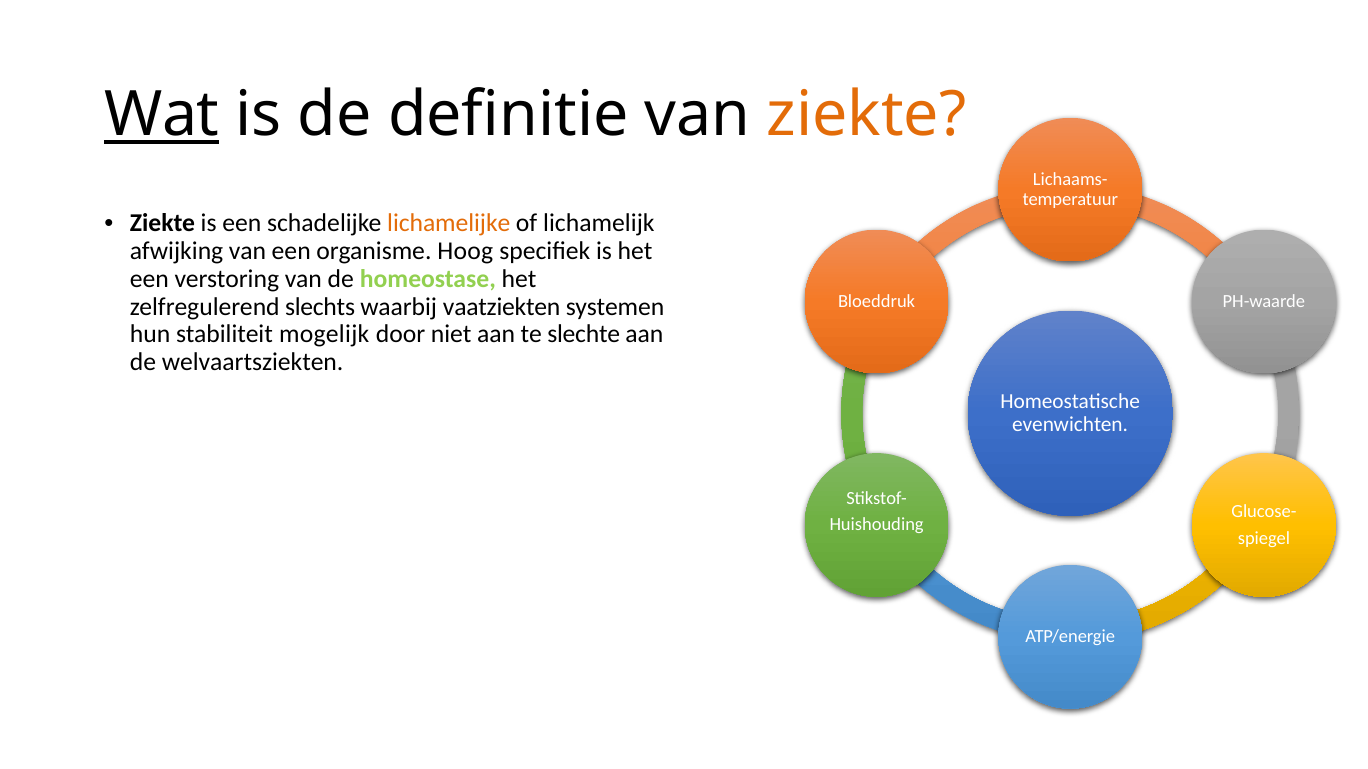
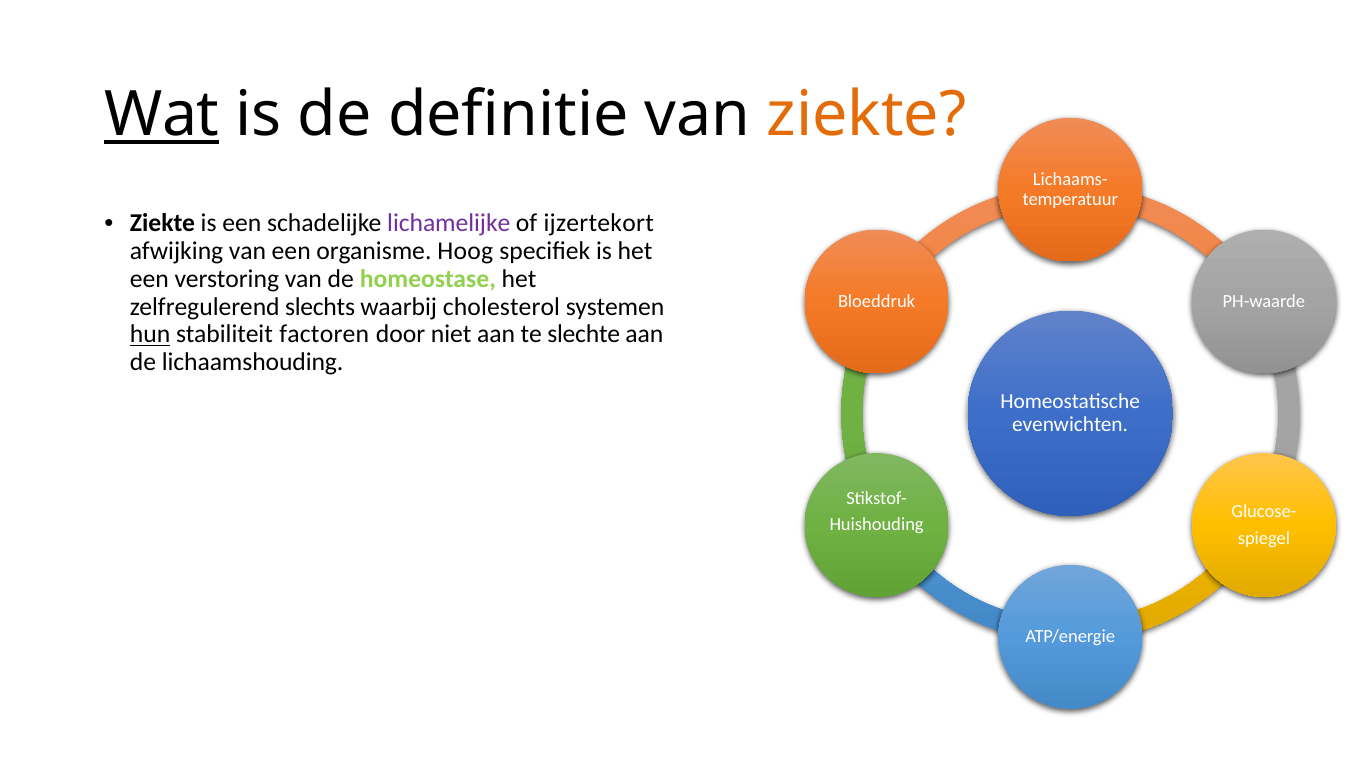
lichamelijke colour: orange -> purple
lichamelijk: lichamelijk -> ijzertekort
vaatziekten: vaatziekten -> cholesterol
hun underline: none -> present
mogelijk: mogelijk -> factoren
welvaartsziekten: welvaartsziekten -> lichaamshouding
